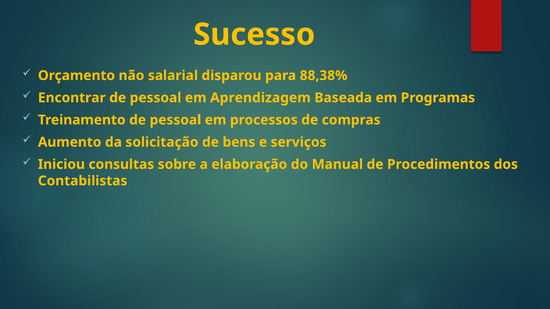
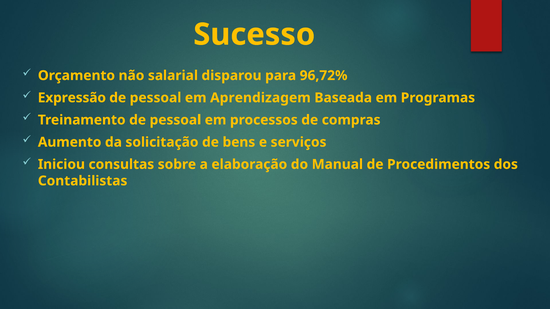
88,38%: 88,38% -> 96,72%
Encontrar: Encontrar -> Expressão
